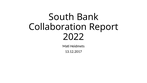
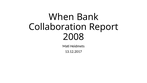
South: South -> When
2022: 2022 -> 2008
